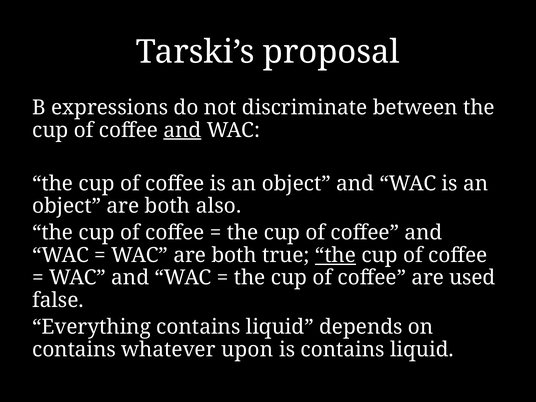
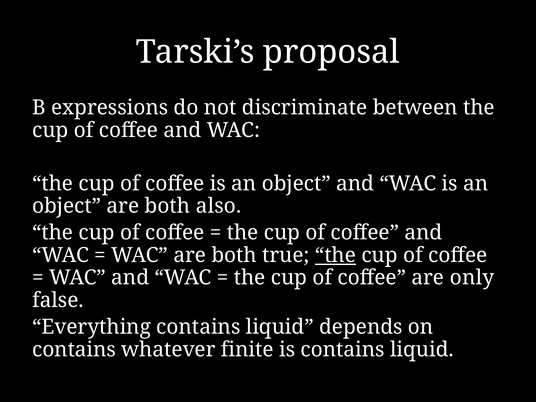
and at (182, 130) underline: present -> none
used: used -> only
upon: upon -> finite
